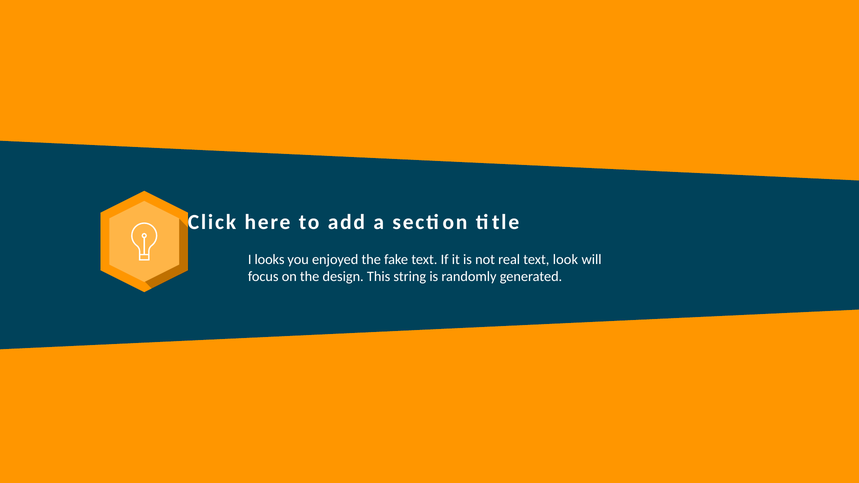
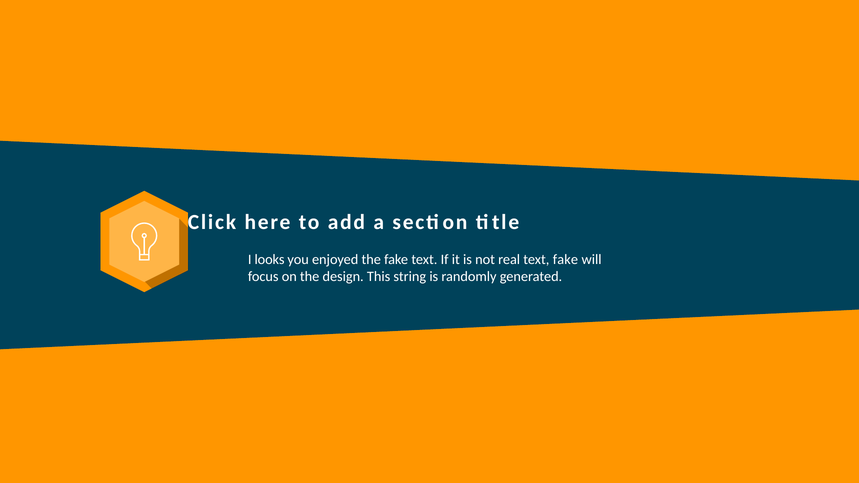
text look: look -> fake
